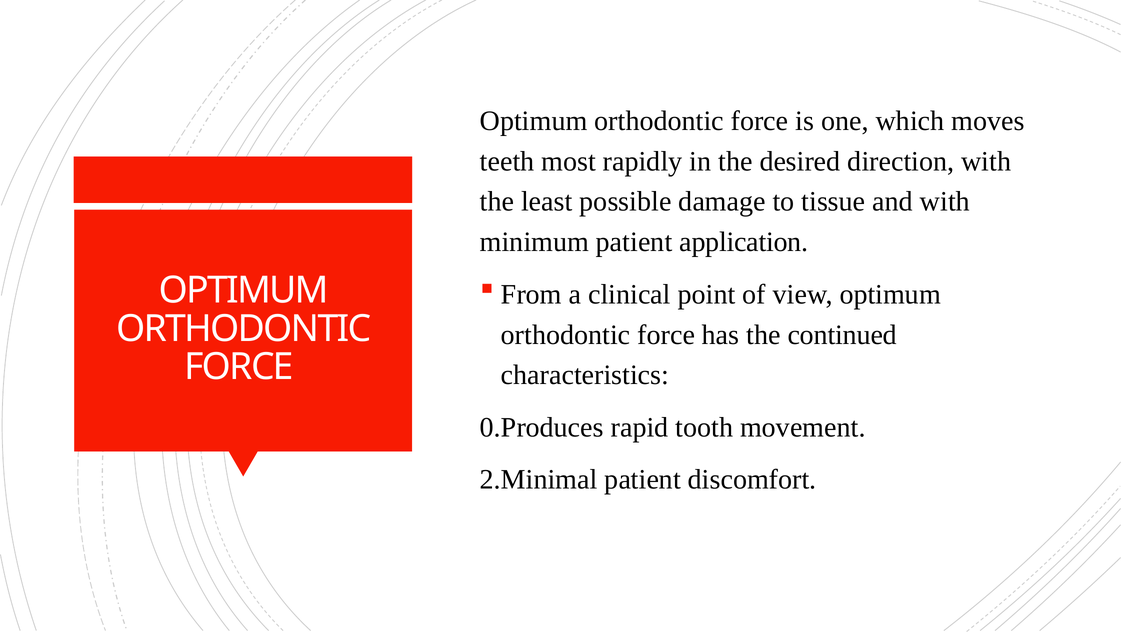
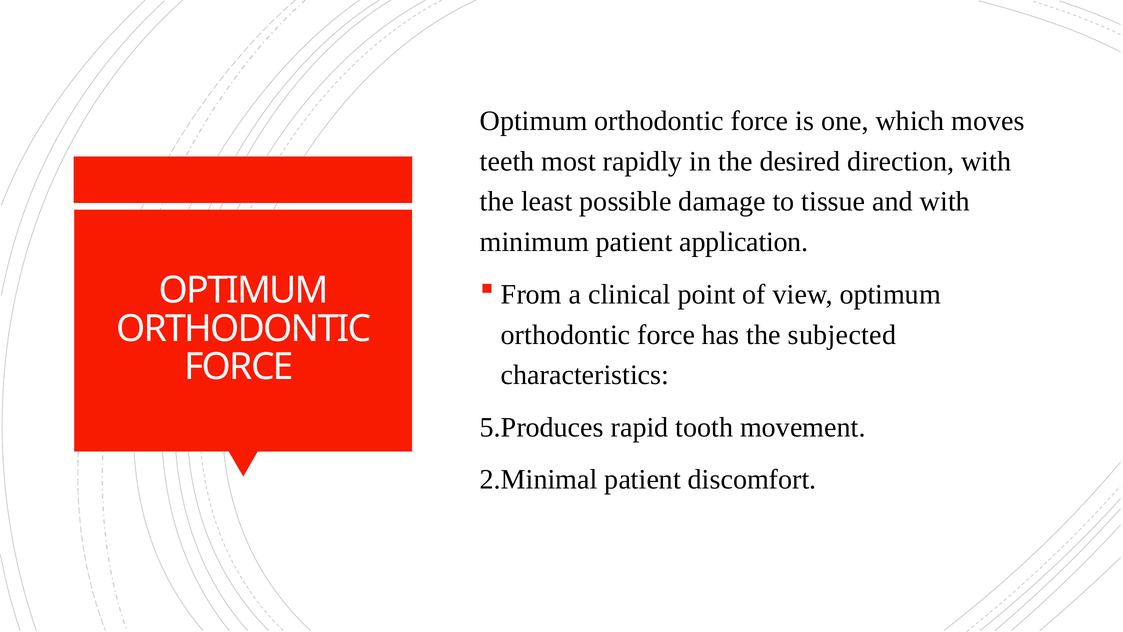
continued: continued -> subjected
0.Produces: 0.Produces -> 5.Produces
